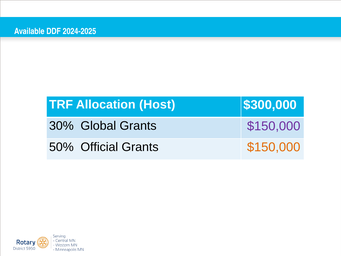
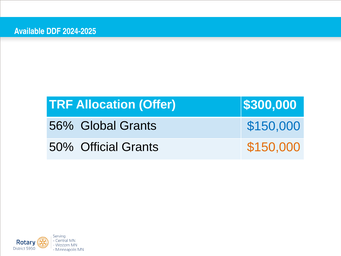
Host: Host -> Offer
30%: 30% -> 56%
$150,000 at (274, 126) colour: purple -> blue
